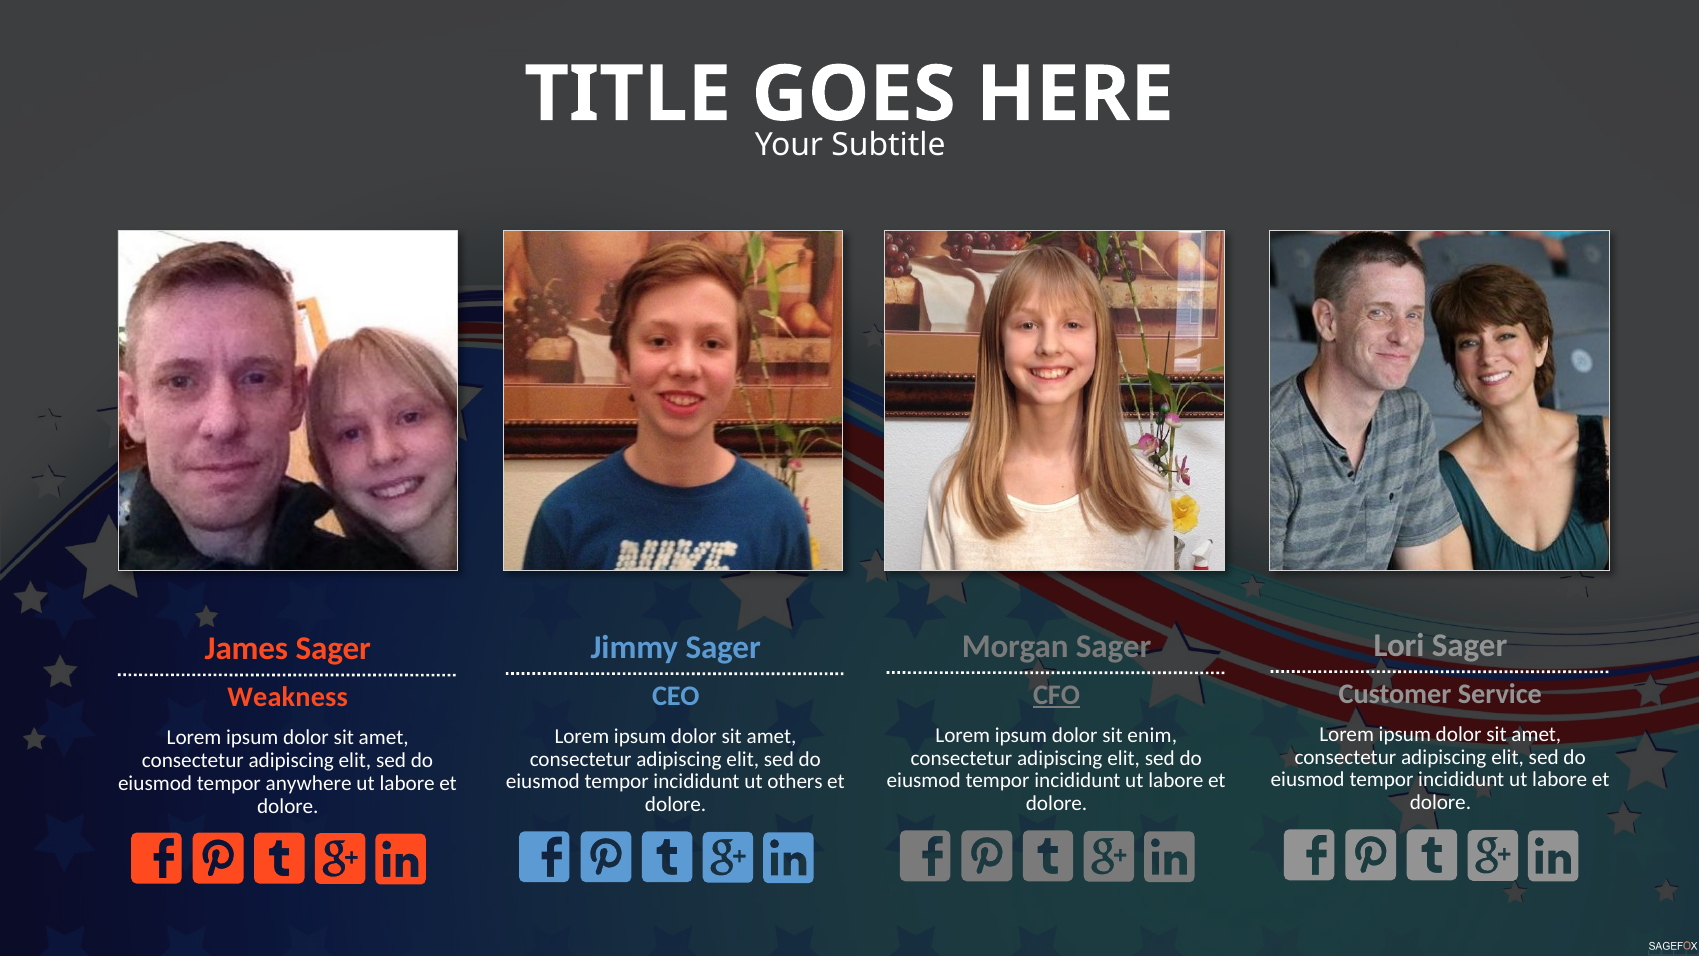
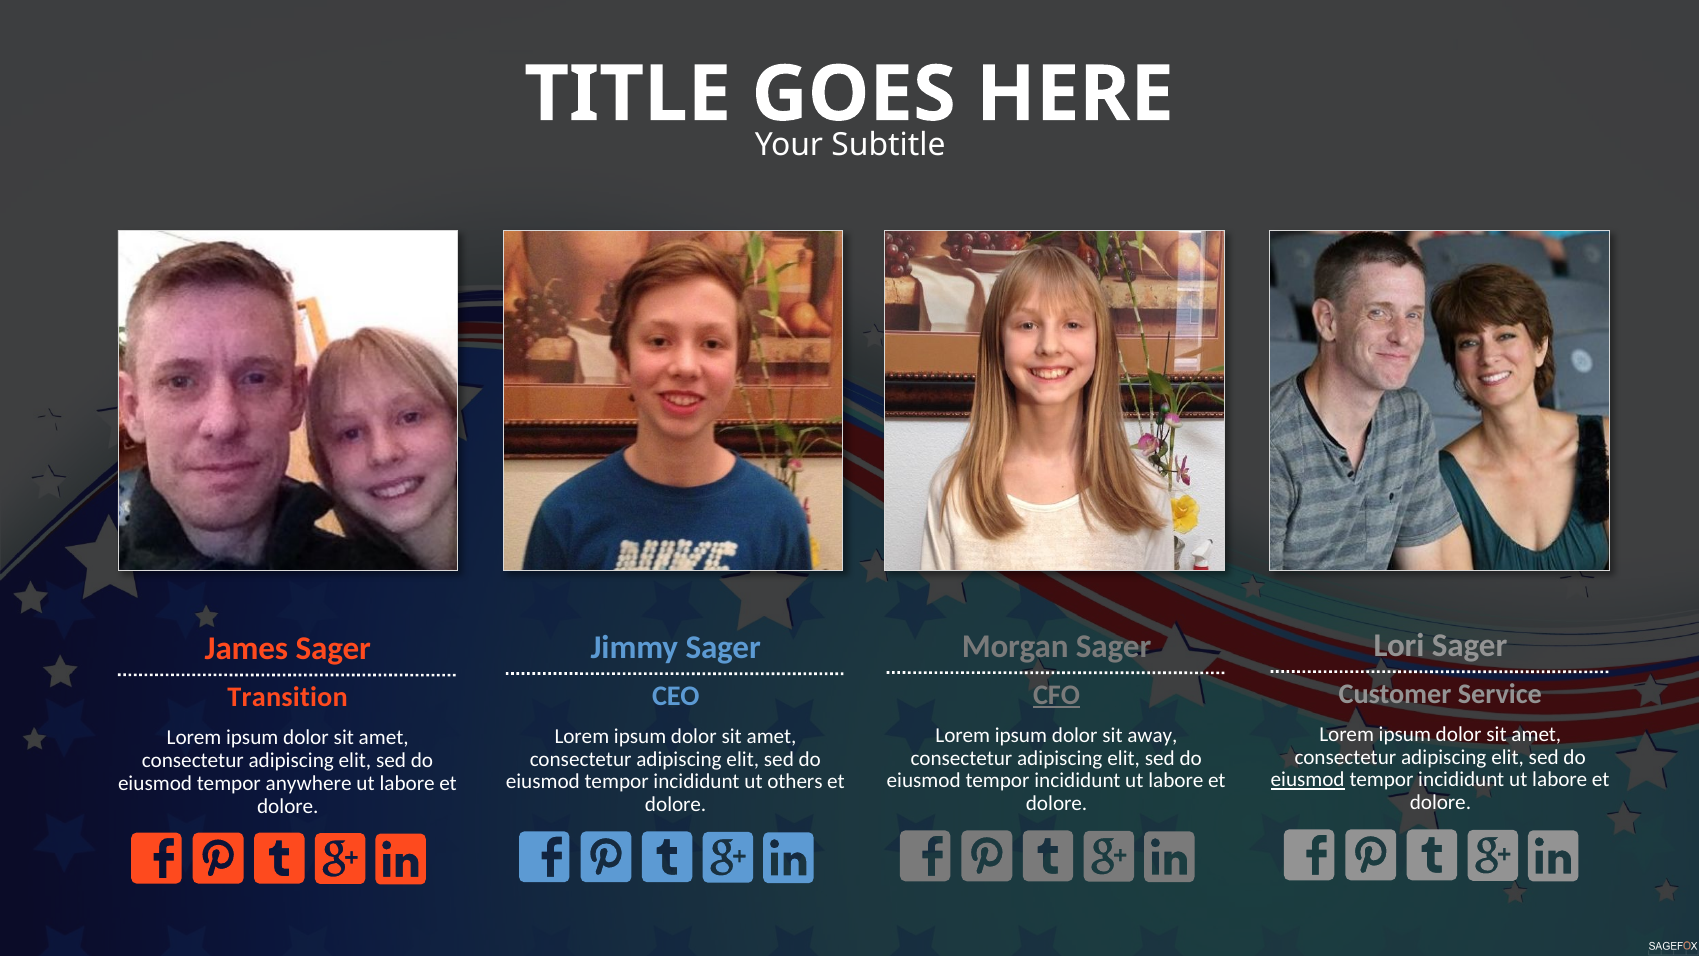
Weakness: Weakness -> Transition
enim: enim -> away
eiusmod at (1308, 780) underline: none -> present
